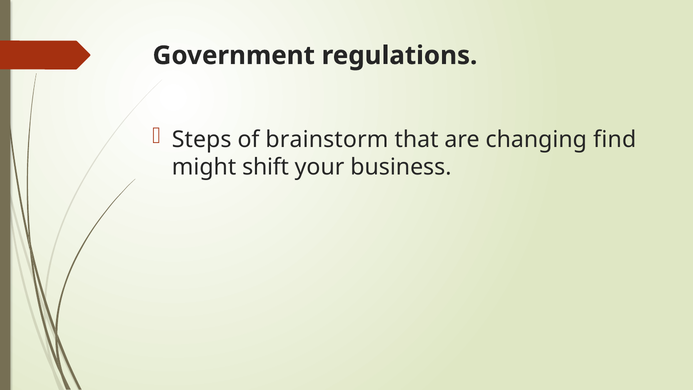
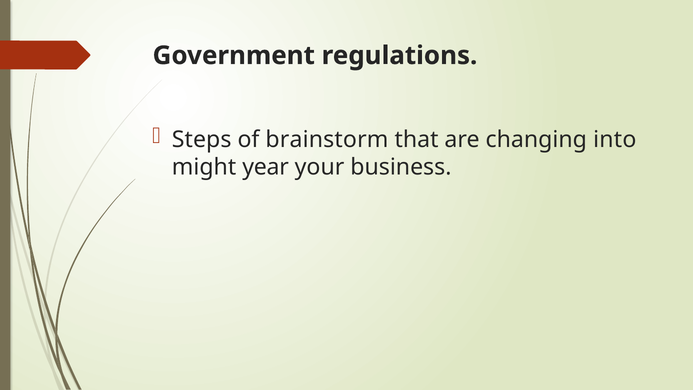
find: find -> into
shift: shift -> year
